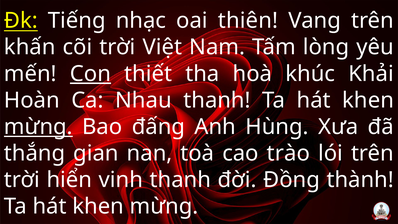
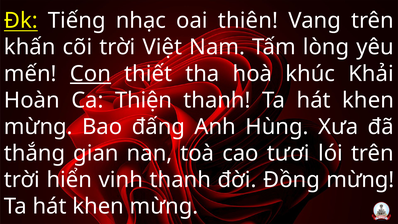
Nhau: Nhau -> Thiện
mừng at (38, 127) underline: present -> none
trào: trào -> tươi
Đồng thành: thành -> mừng
